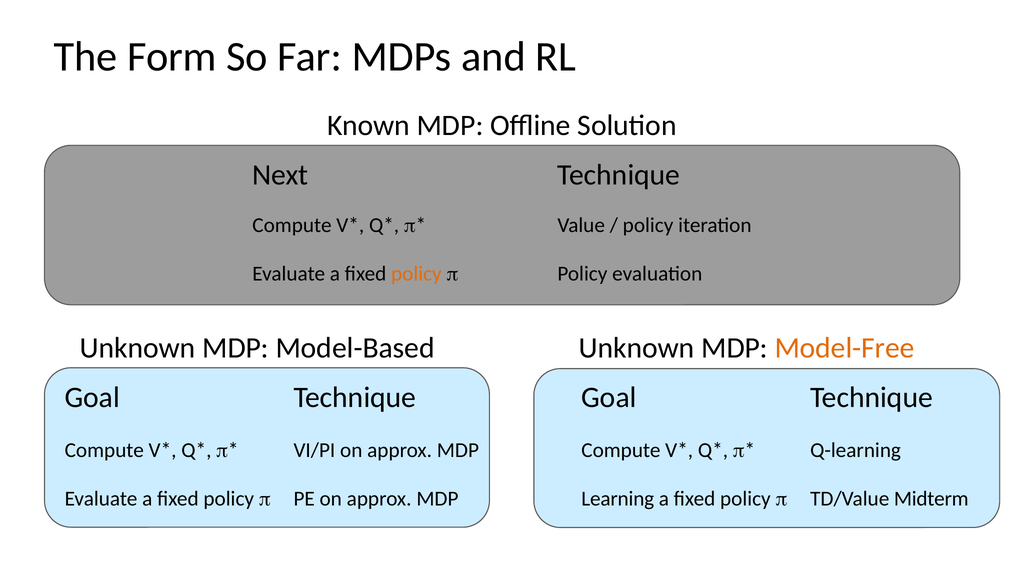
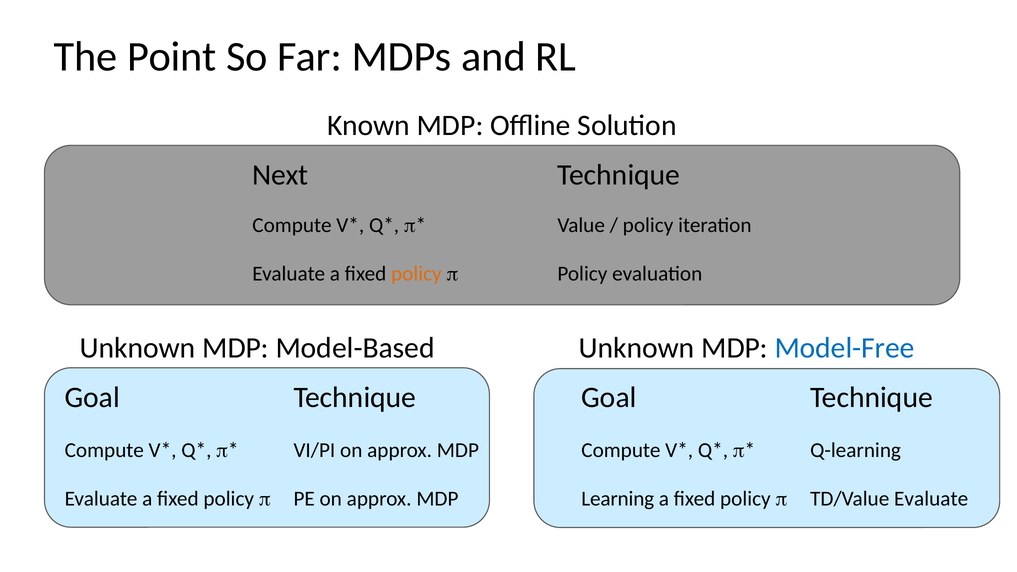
Form: Form -> Point
Model-Free colour: orange -> blue
TD/Value Midterm: Midterm -> Evaluate
